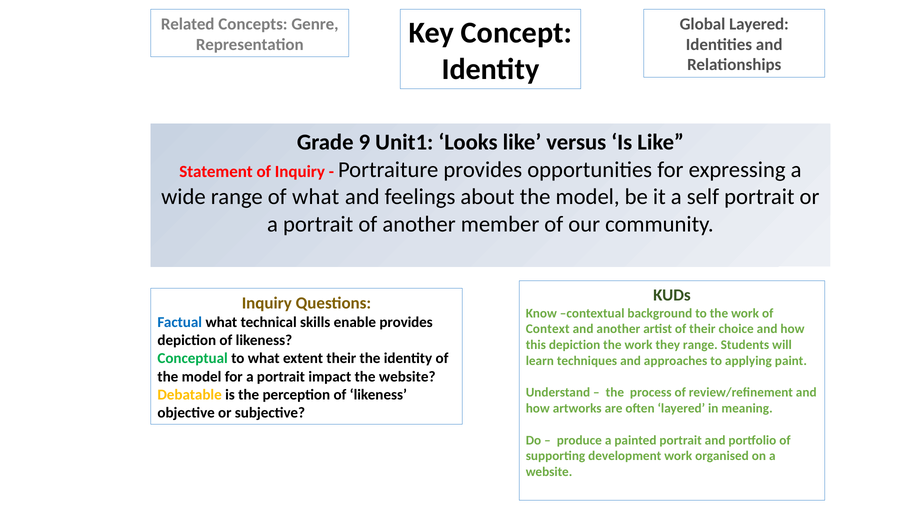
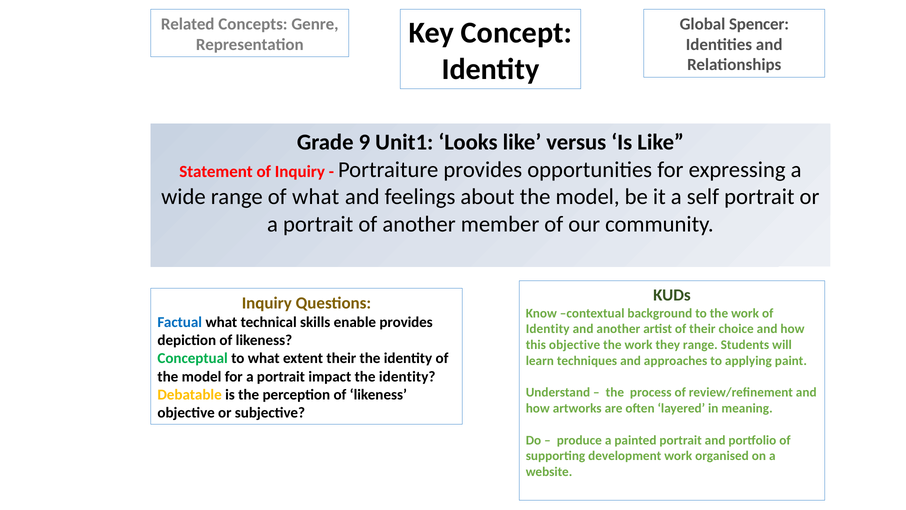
Global Layered: Layered -> Spencer
Context at (548, 329): Context -> Identity
this depiction: depiction -> objective
impact the website: website -> identity
